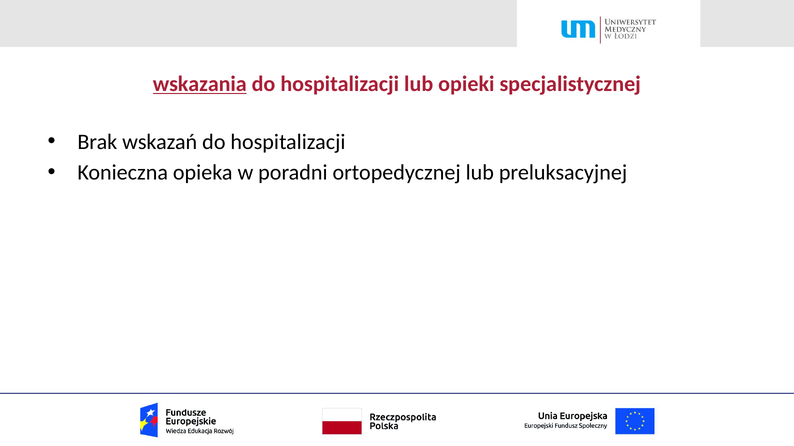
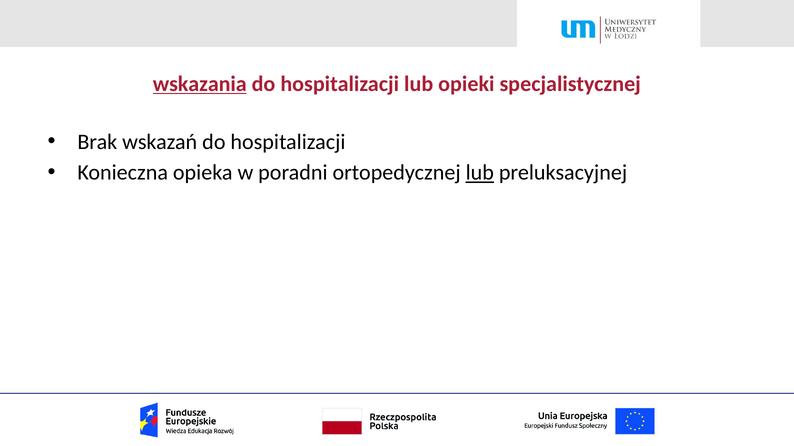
lub at (480, 173) underline: none -> present
